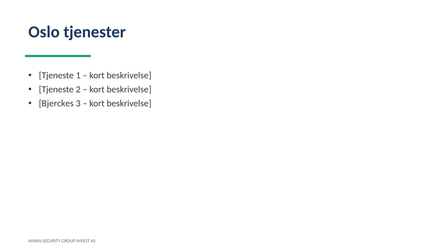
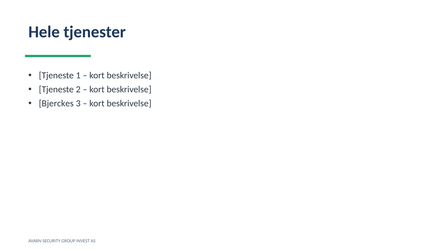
Oslo: Oslo -> Hele
